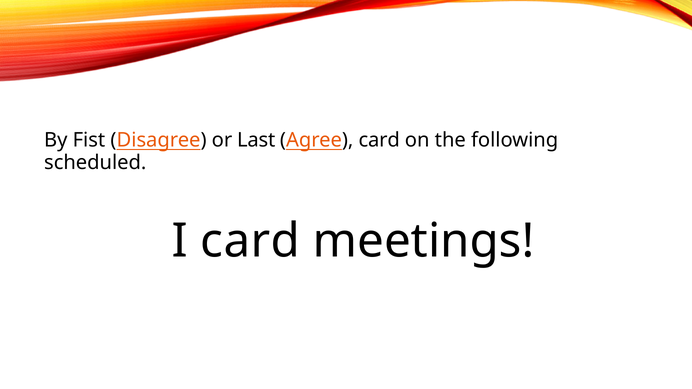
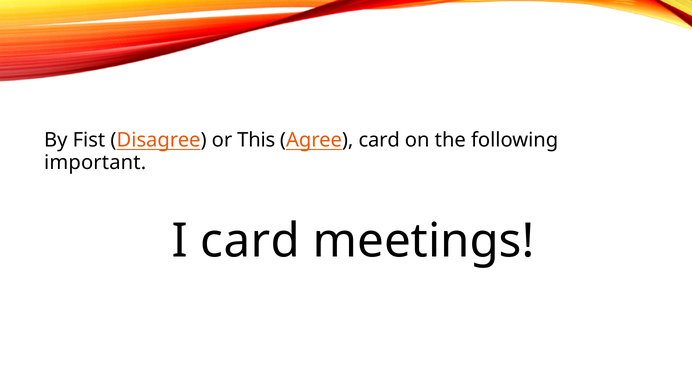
Last: Last -> This
scheduled: scheduled -> important
